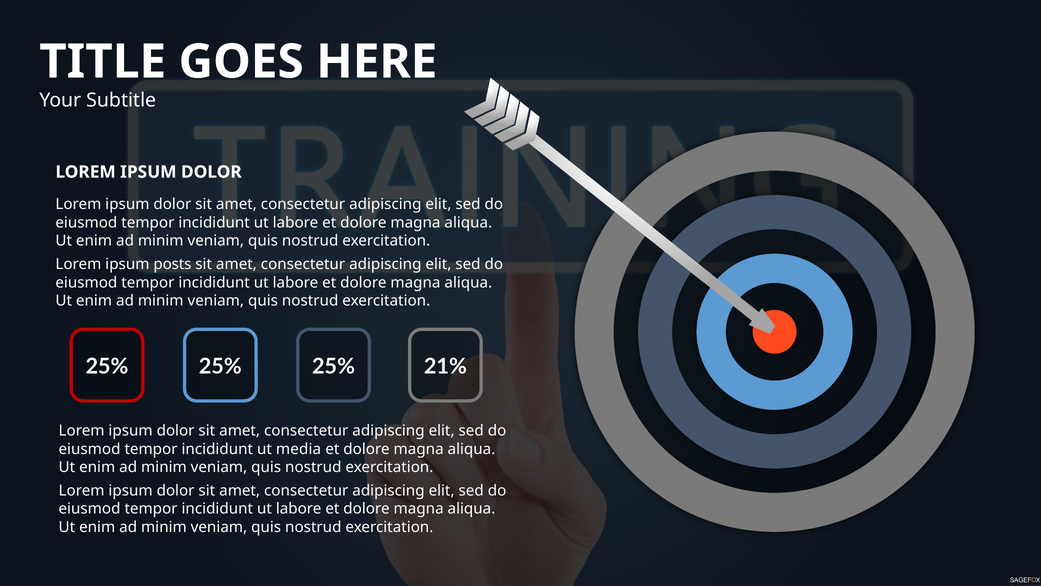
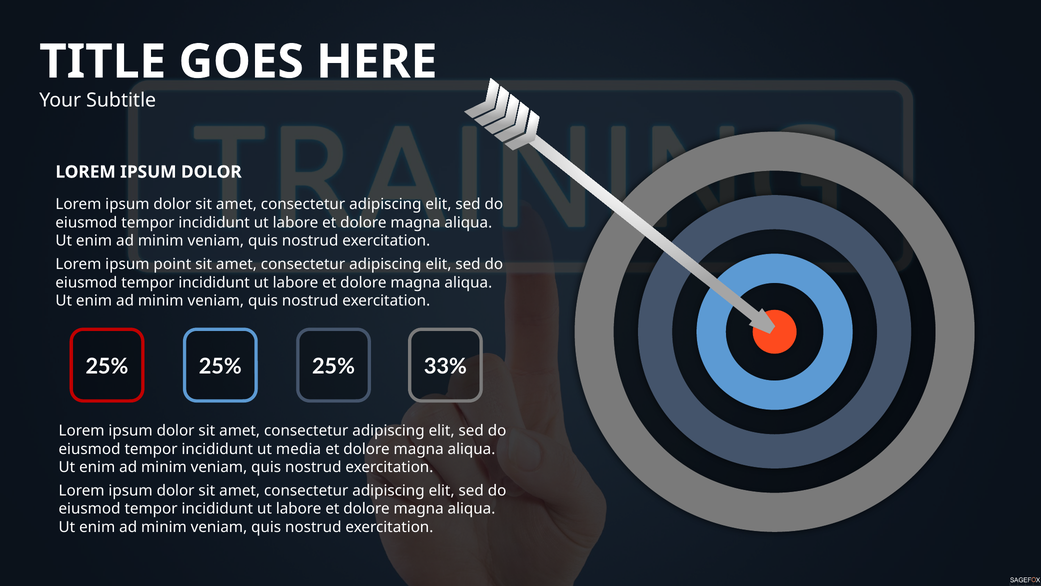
posts: posts -> point
21%: 21% -> 33%
